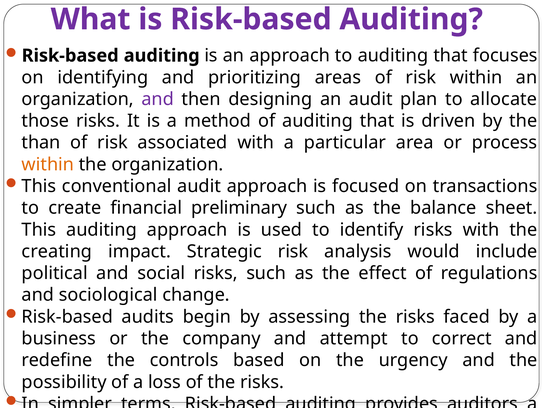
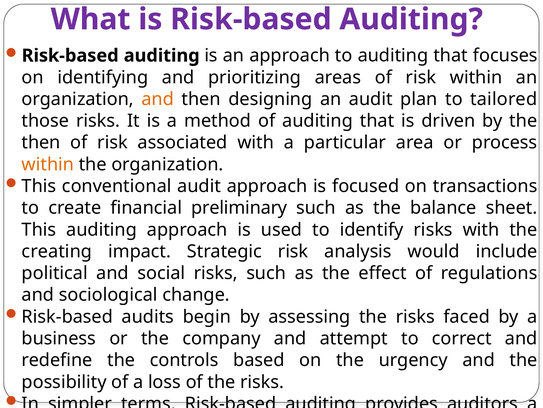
and at (158, 99) colour: purple -> orange
allocate: allocate -> tailored
than at (41, 142): than -> then
